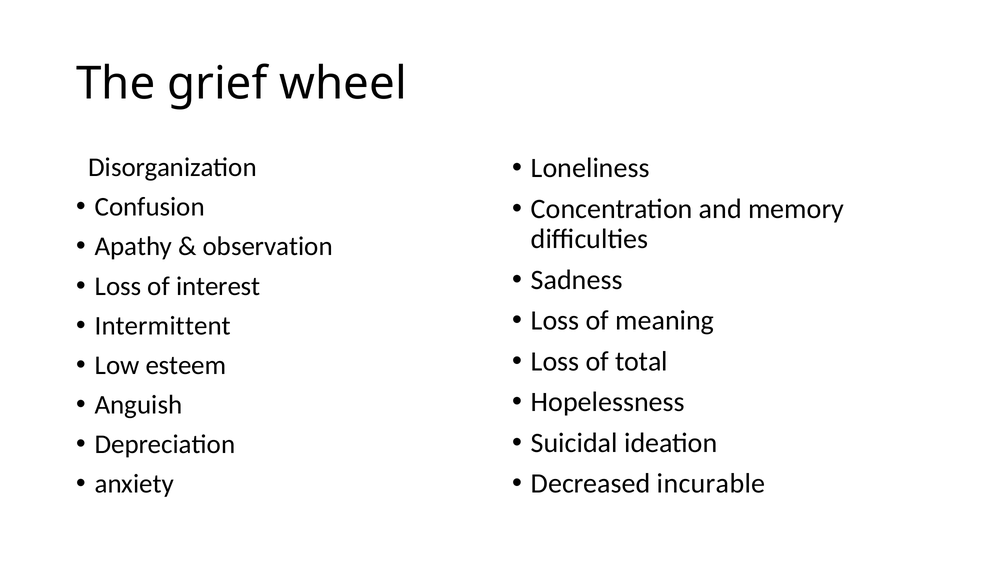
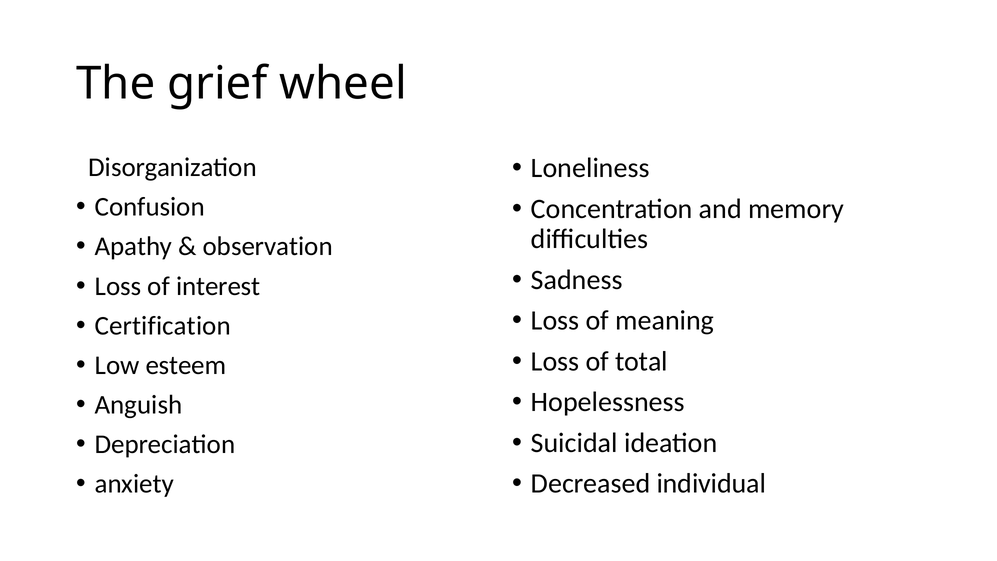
Intermittent: Intermittent -> Certification
incurable: incurable -> individual
